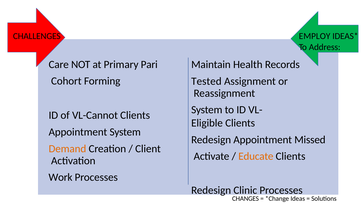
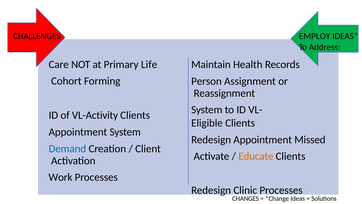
Pari: Pari -> Life
Tested: Tested -> Person
VL-Cannot: VL-Cannot -> VL-Activity
Demand colour: orange -> blue
